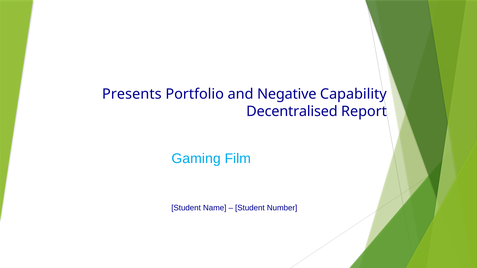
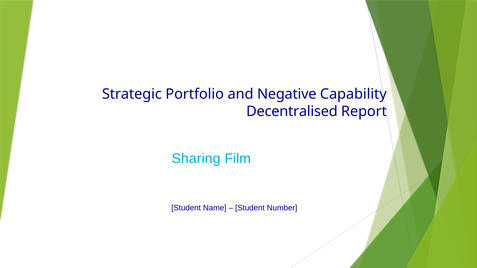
Presents: Presents -> Strategic
Gaming: Gaming -> Sharing
